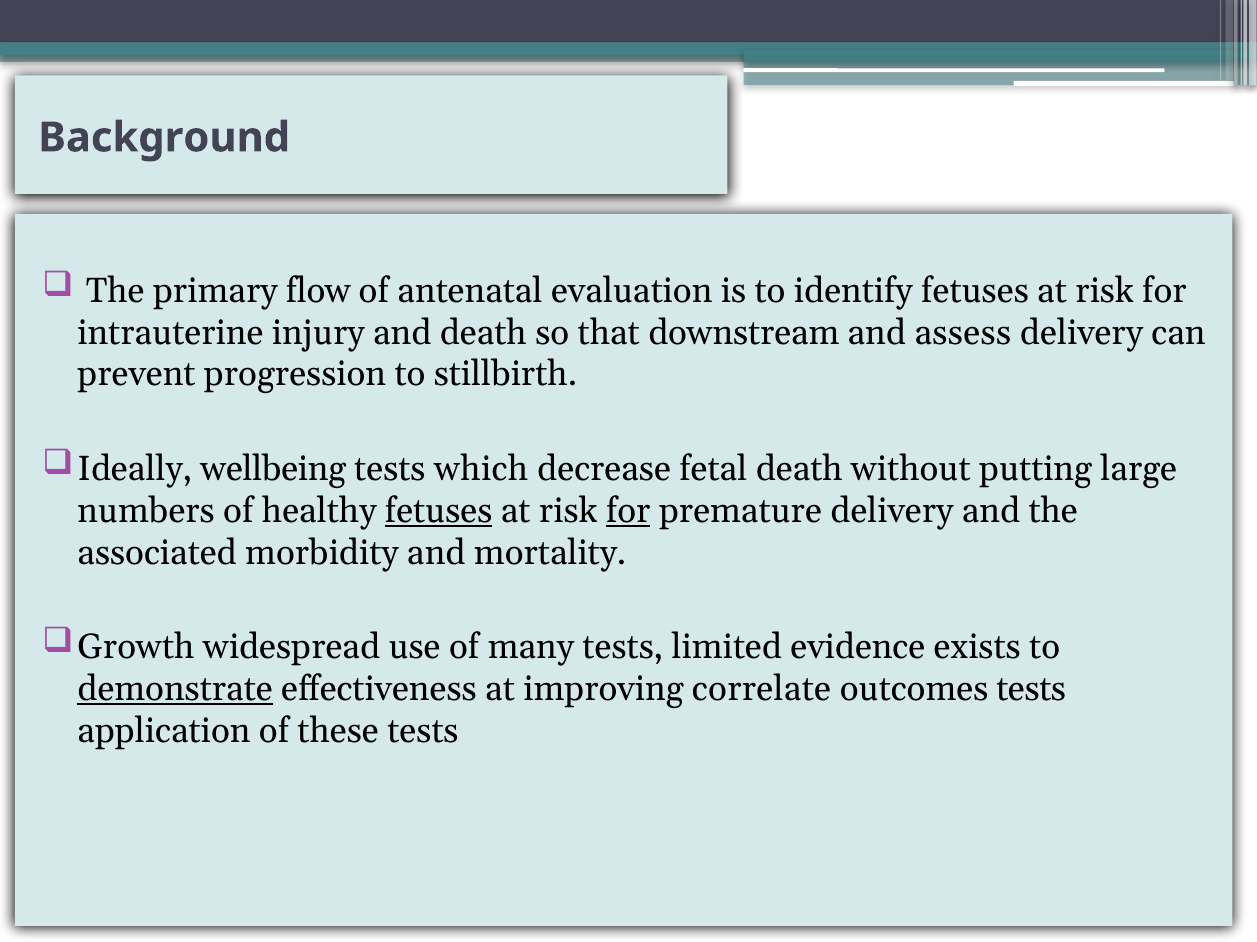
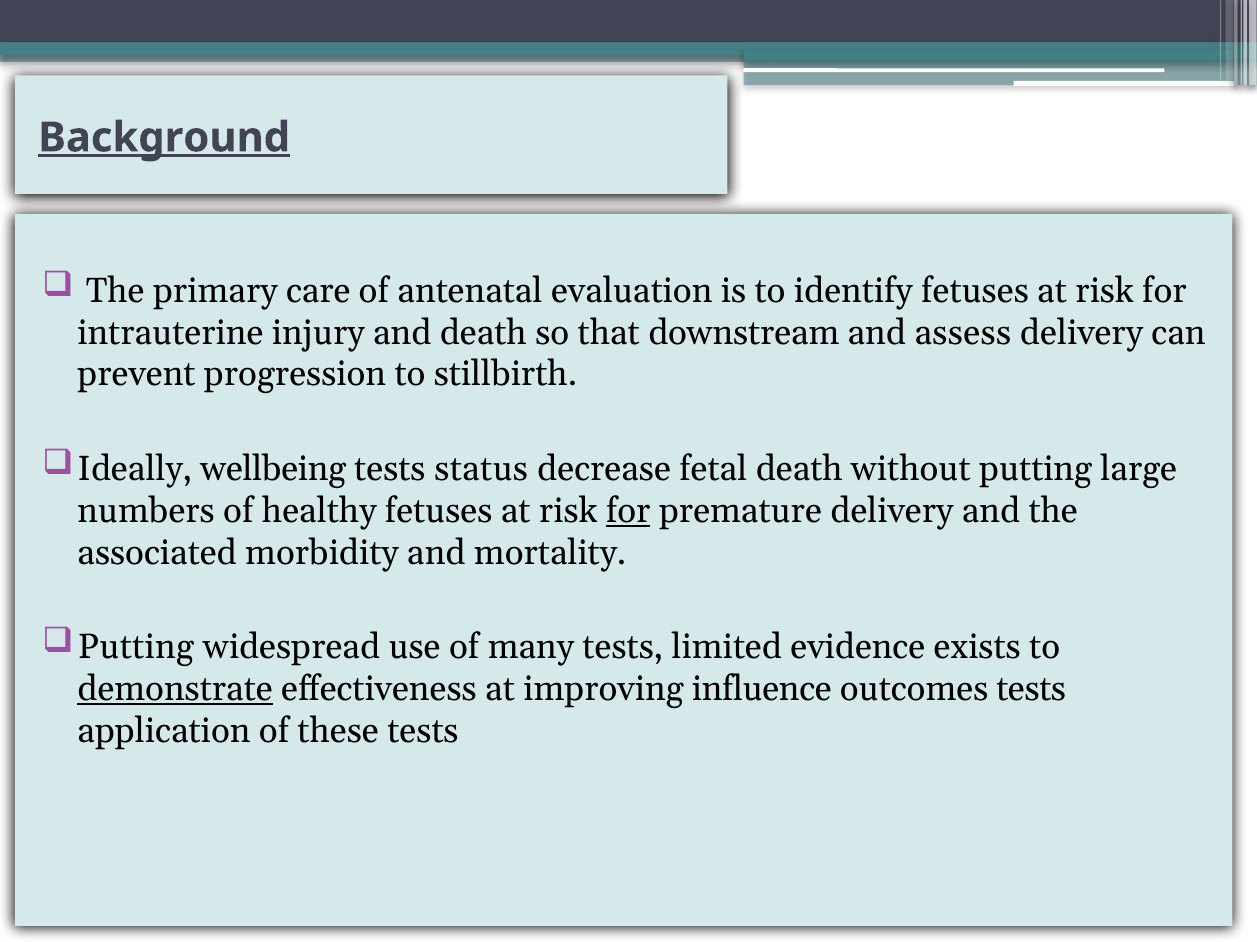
Background underline: none -> present
flow: flow -> care
which: which -> status
fetuses at (439, 511) underline: present -> none
Growth at (136, 648): Growth -> Putting
correlate: correlate -> influence
